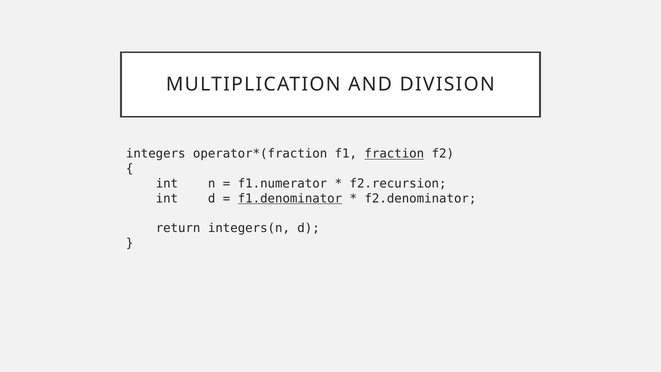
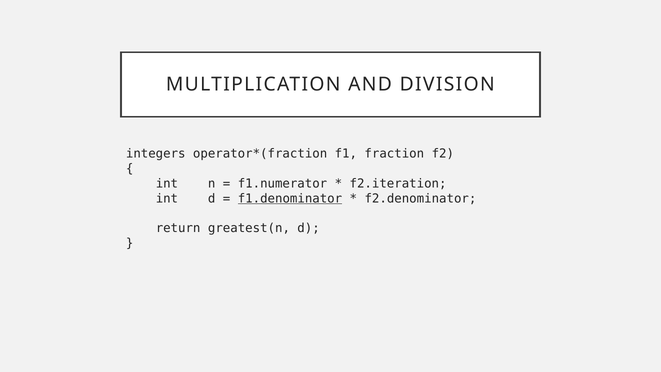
fraction underline: present -> none
f2.recursion: f2.recursion -> f2.iteration
integers(n: integers(n -> greatest(n
